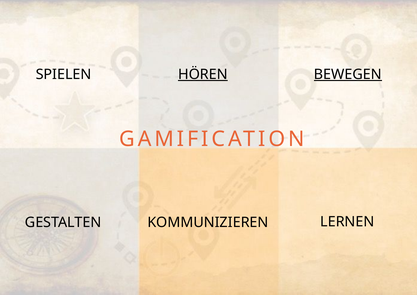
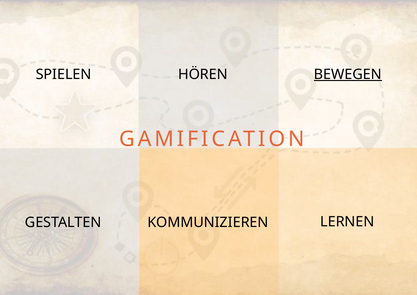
HÖREN underline: present -> none
